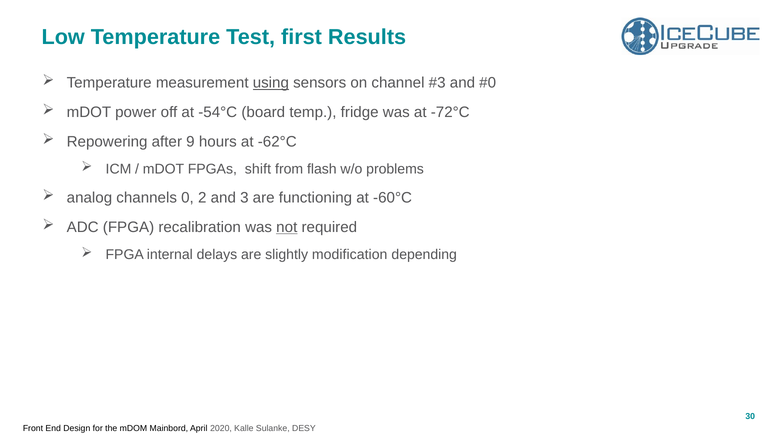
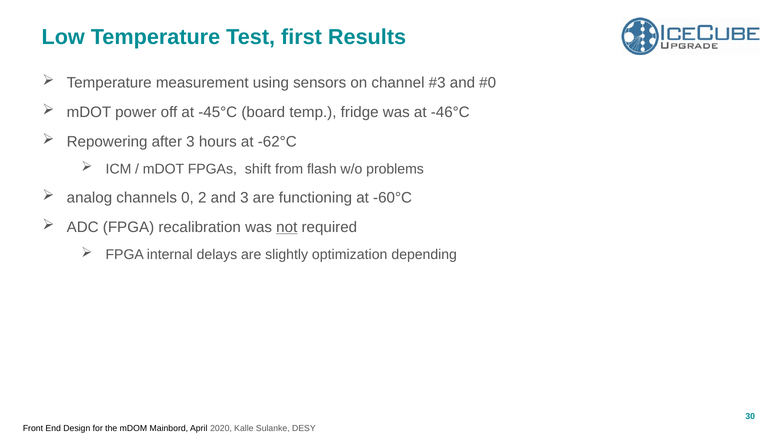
using underline: present -> none
-54°C: -54°C -> -45°C
-72°C: -72°C -> -46°C
after 9: 9 -> 3
modification: modification -> optimization
